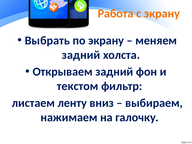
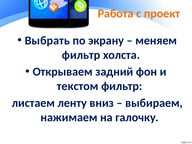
с экрану: экрану -> проект
задний at (81, 55): задний -> фильтр
